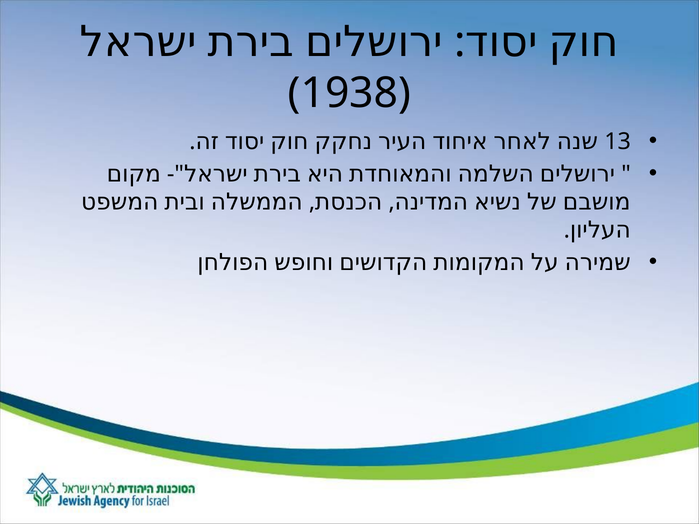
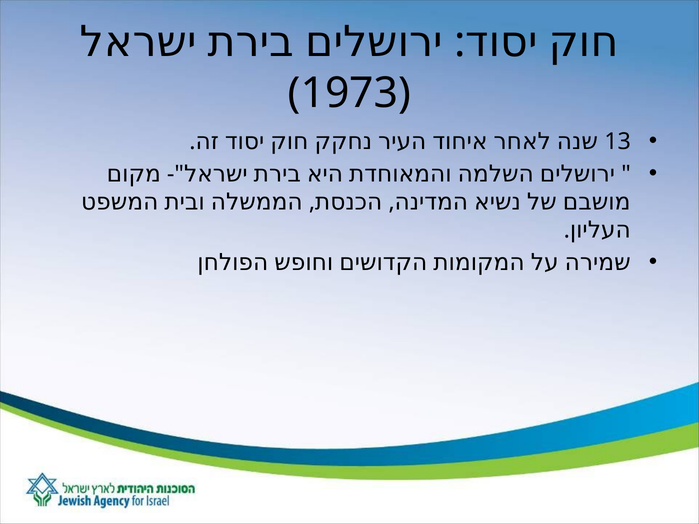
1938: 1938 -> 1973
